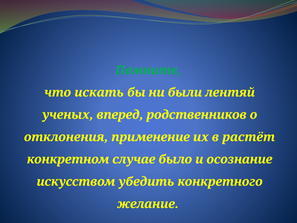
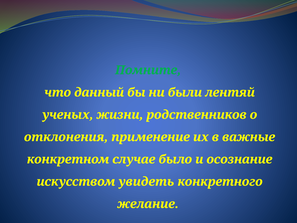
искать: искать -> данный
вперед: вперед -> жизни
растёт: растёт -> важные
убедить: убедить -> увидеть
